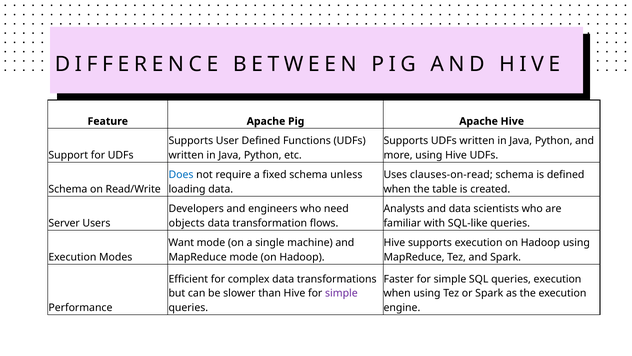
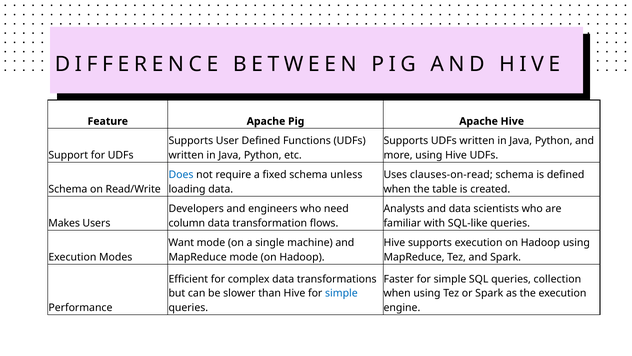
Server: Server -> Makes
objects: objects -> column
SQL queries execution: execution -> collection
simple at (341, 293) colour: purple -> blue
